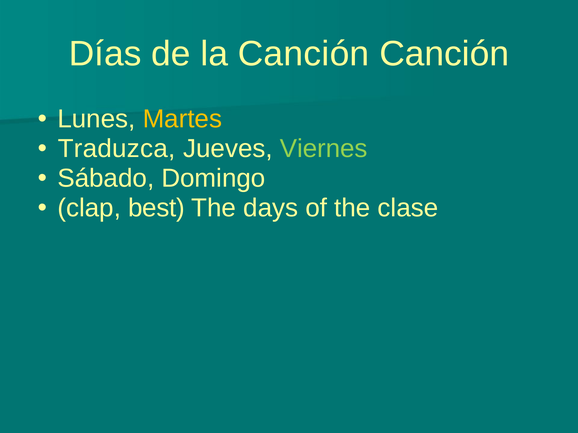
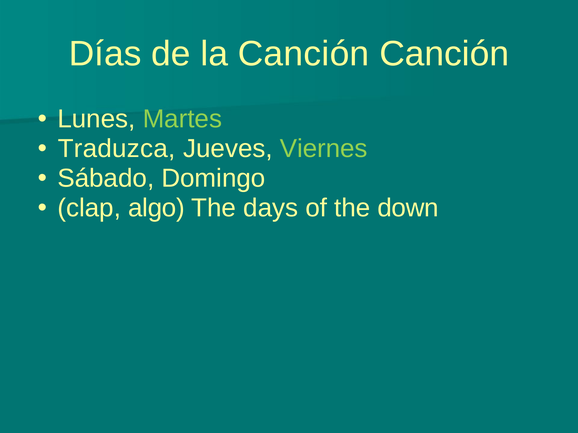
Martes colour: yellow -> light green
best: best -> algo
clase: clase -> down
